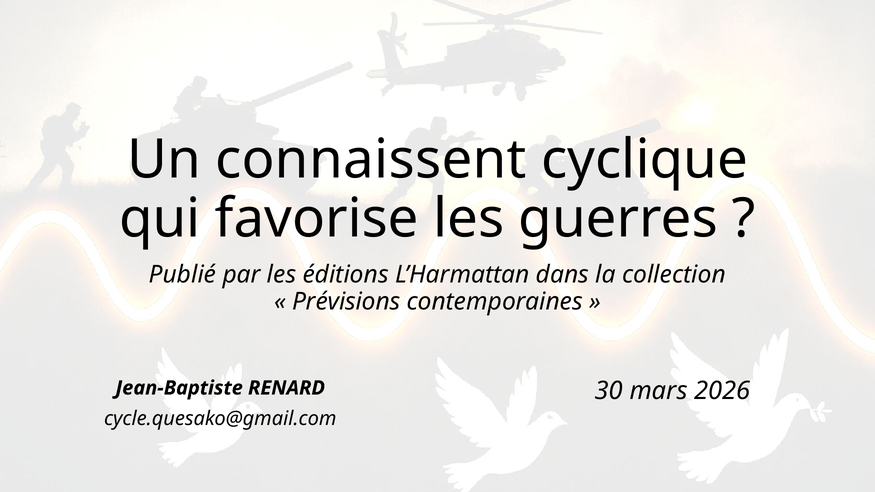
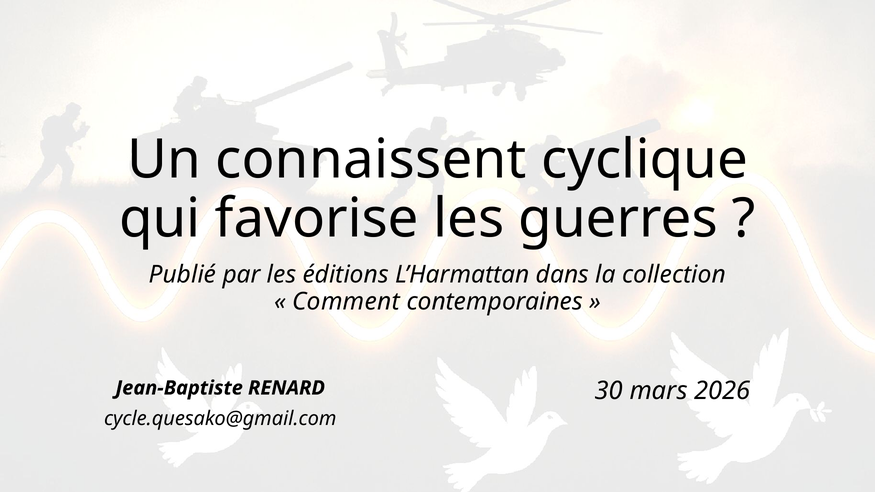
Prévisions: Prévisions -> Comment
